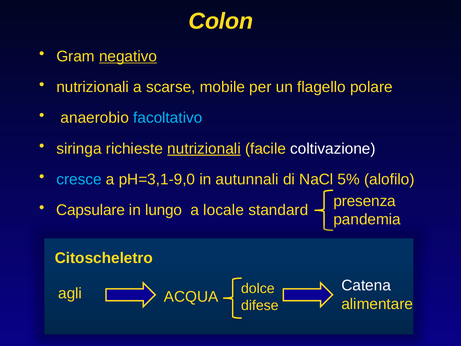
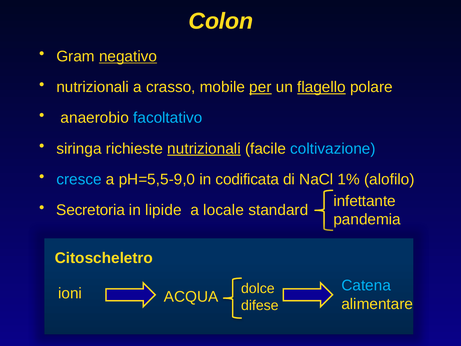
scarse: scarse -> crasso
per underline: none -> present
flagello underline: none -> present
coltivazione colour: white -> light blue
pH=3,1-9,0: pH=3,1-9,0 -> pH=5,5-9,0
autunnali: autunnali -> codificata
5%: 5% -> 1%
presenza: presenza -> infettante
Capsulare: Capsulare -> Secretoria
lungo: lungo -> lipide
Catena colour: white -> light blue
agli: agli -> ioni
